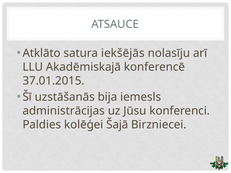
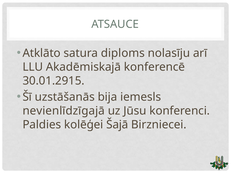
iekšējās: iekšējās -> diploms
37.01.2015: 37.01.2015 -> 30.01.2915
administrācijas: administrācijas -> nevienlīdzīgajā
